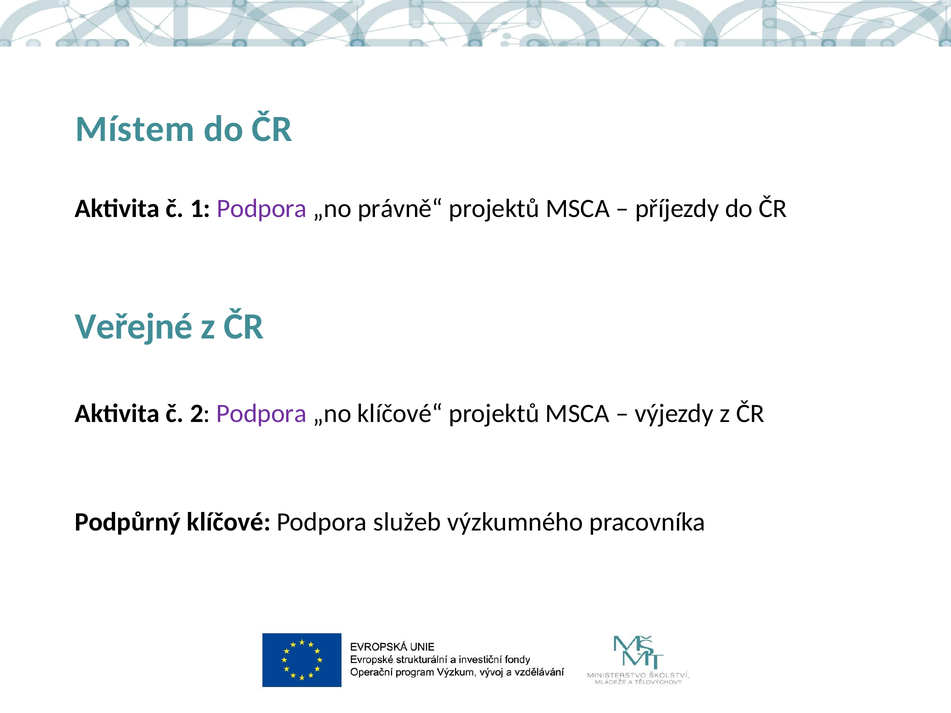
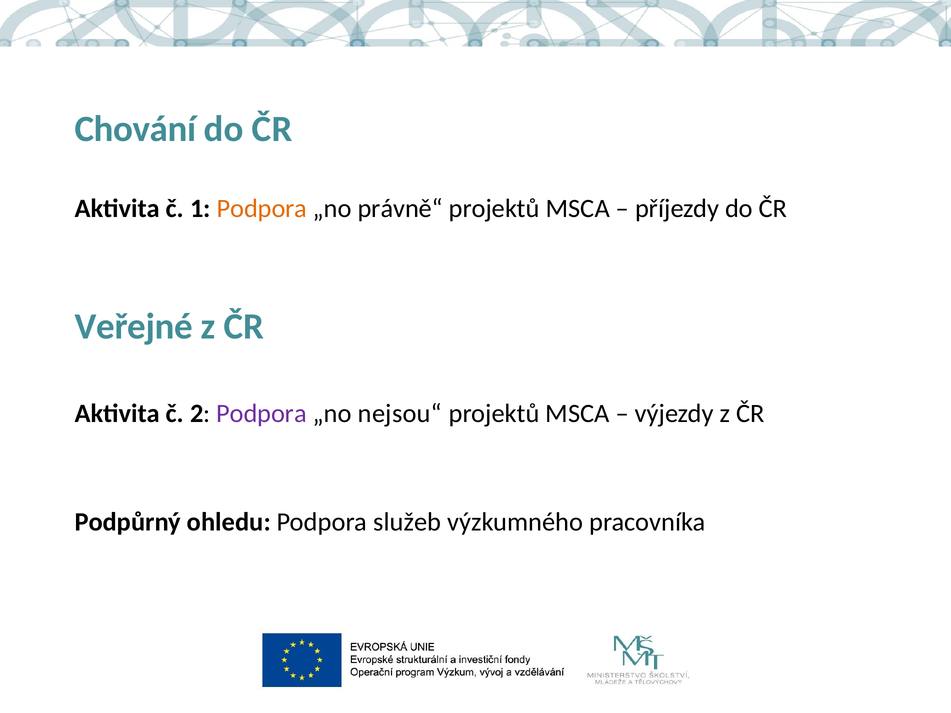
Místem: Místem -> Chování
Podpora at (262, 209) colour: purple -> orange
klíčové“: klíčové“ -> nejsou“
klíčové: klíčové -> ohledu
